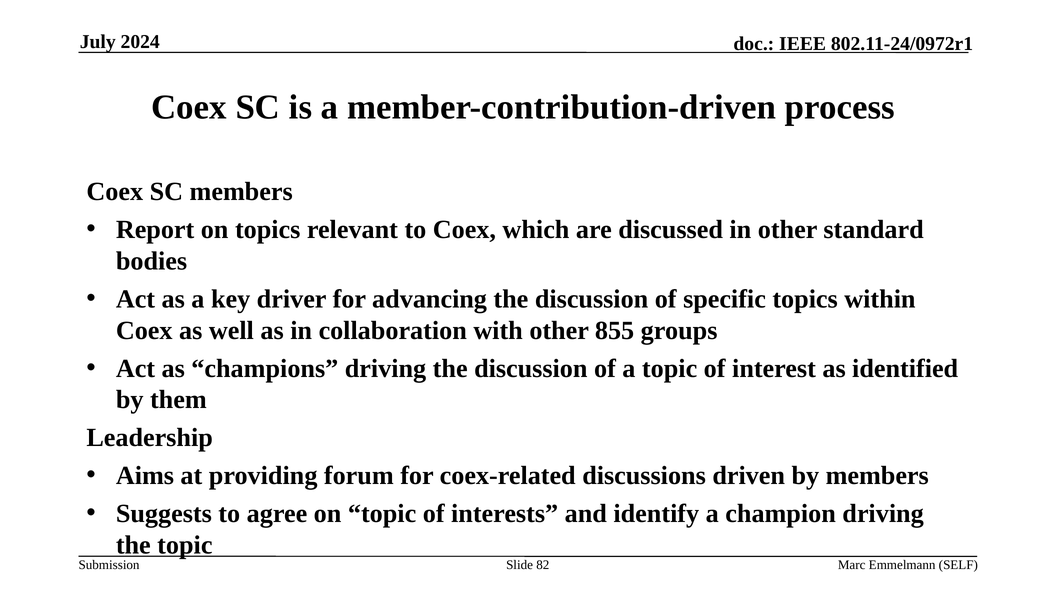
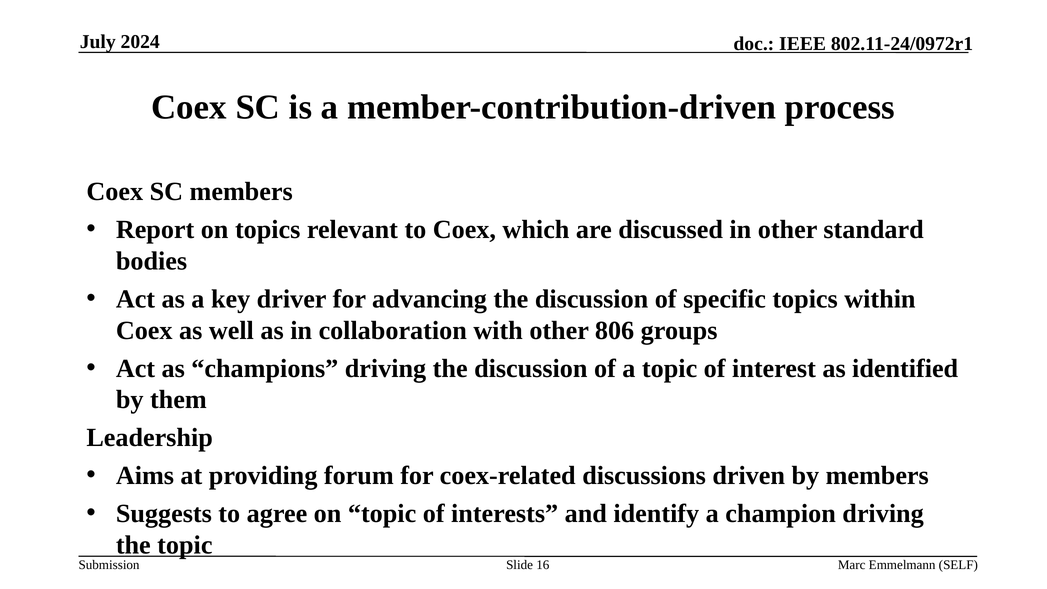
855: 855 -> 806
82: 82 -> 16
